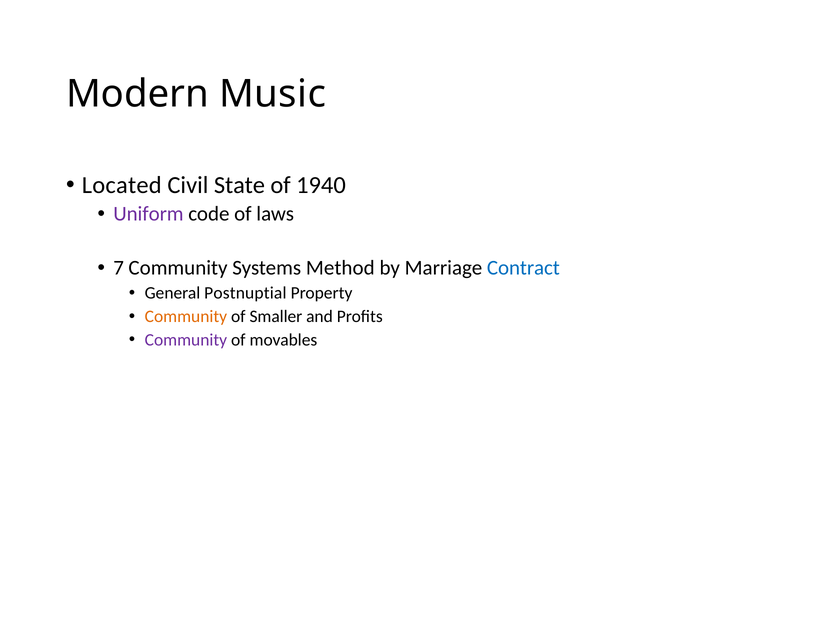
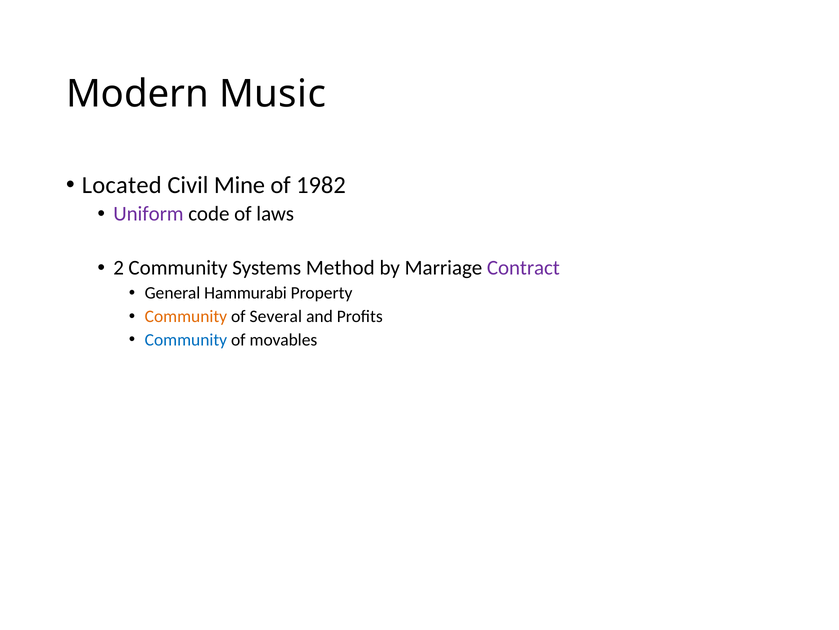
State: State -> Mine
1940: 1940 -> 1982
7: 7 -> 2
Contract colour: blue -> purple
Postnuptial: Postnuptial -> Hammurabi
Smaller: Smaller -> Several
Community at (186, 339) colour: purple -> blue
